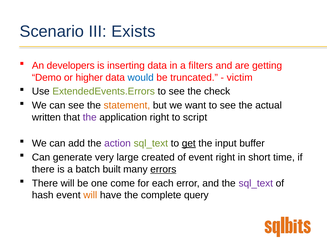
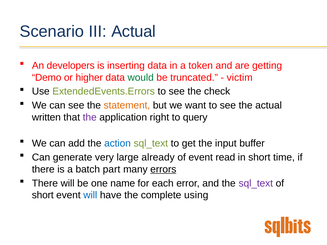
III Exists: Exists -> Actual
filters: filters -> token
would colour: blue -> green
script: script -> query
action colour: purple -> blue
get underline: present -> none
created: created -> already
event right: right -> read
built: built -> part
come: come -> name
hash at (43, 195): hash -> short
will at (90, 195) colour: orange -> blue
query: query -> using
